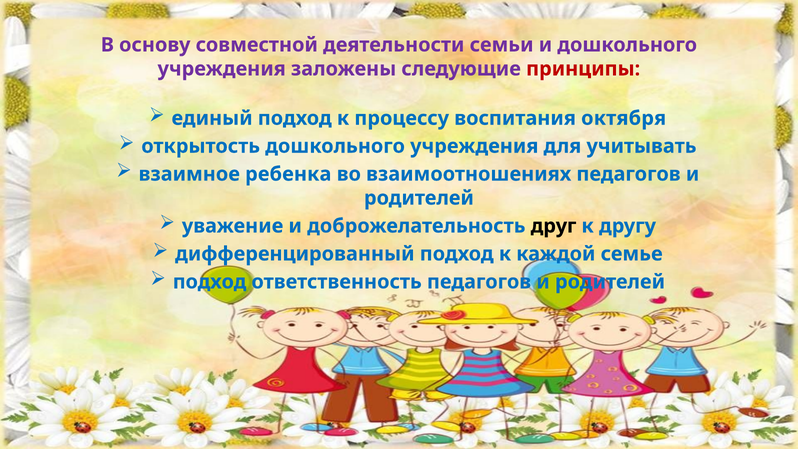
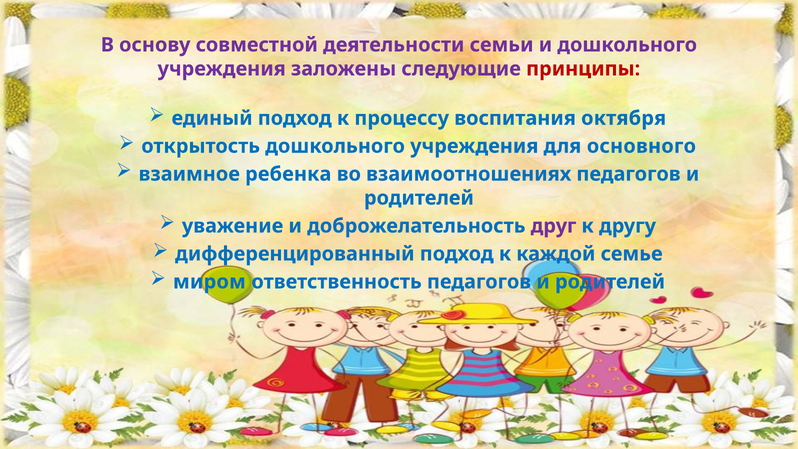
учитывать: учитывать -> основного
друг colour: black -> purple
подход at (210, 282): подход -> миром
